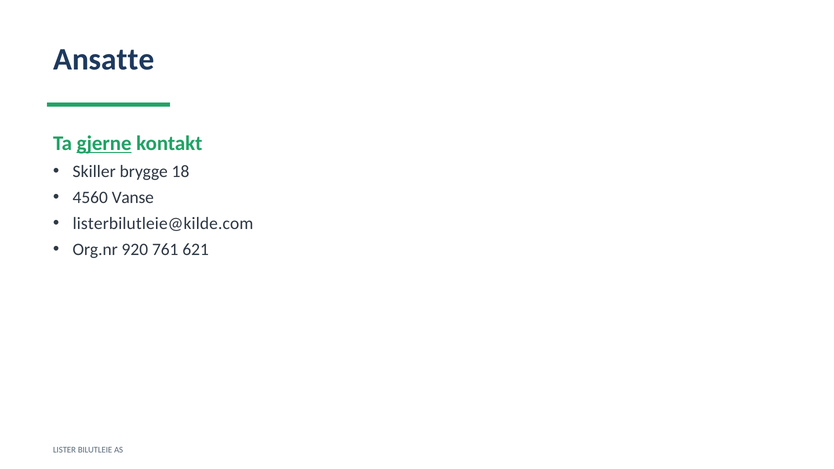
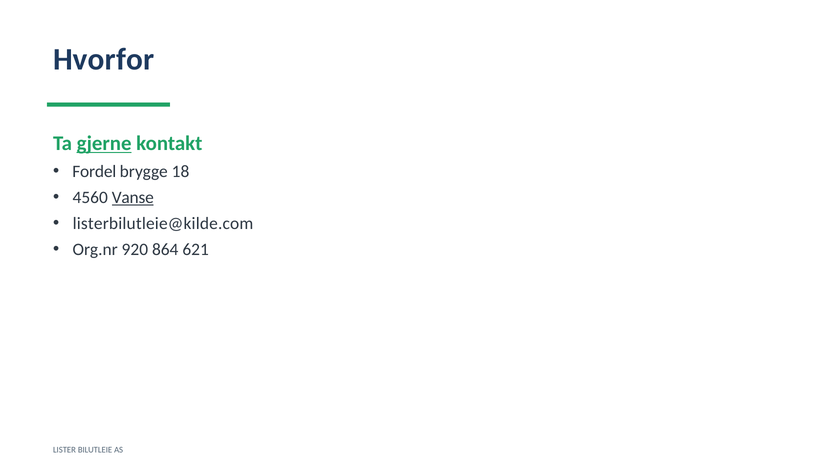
Ansatte: Ansatte -> Hvorfor
Skiller: Skiller -> Fordel
Vanse underline: none -> present
761: 761 -> 864
